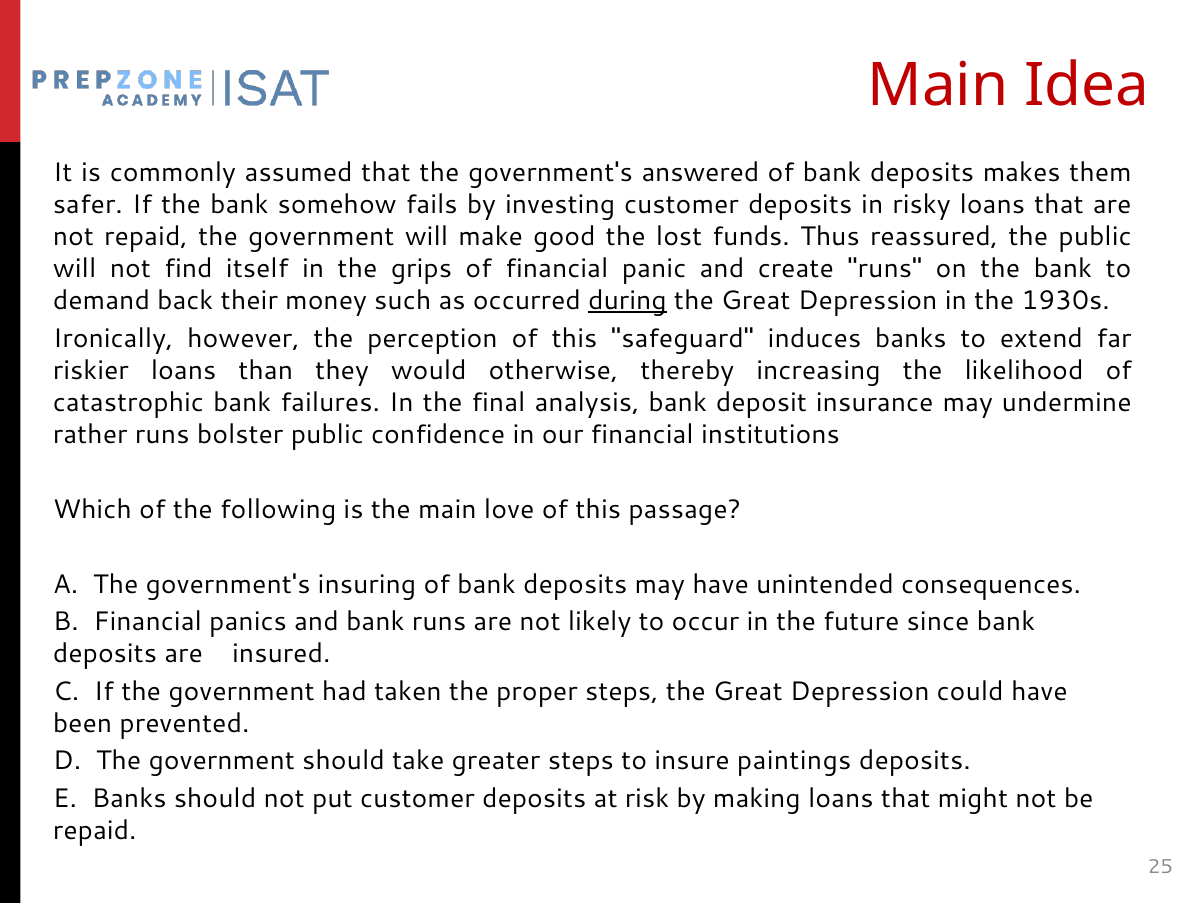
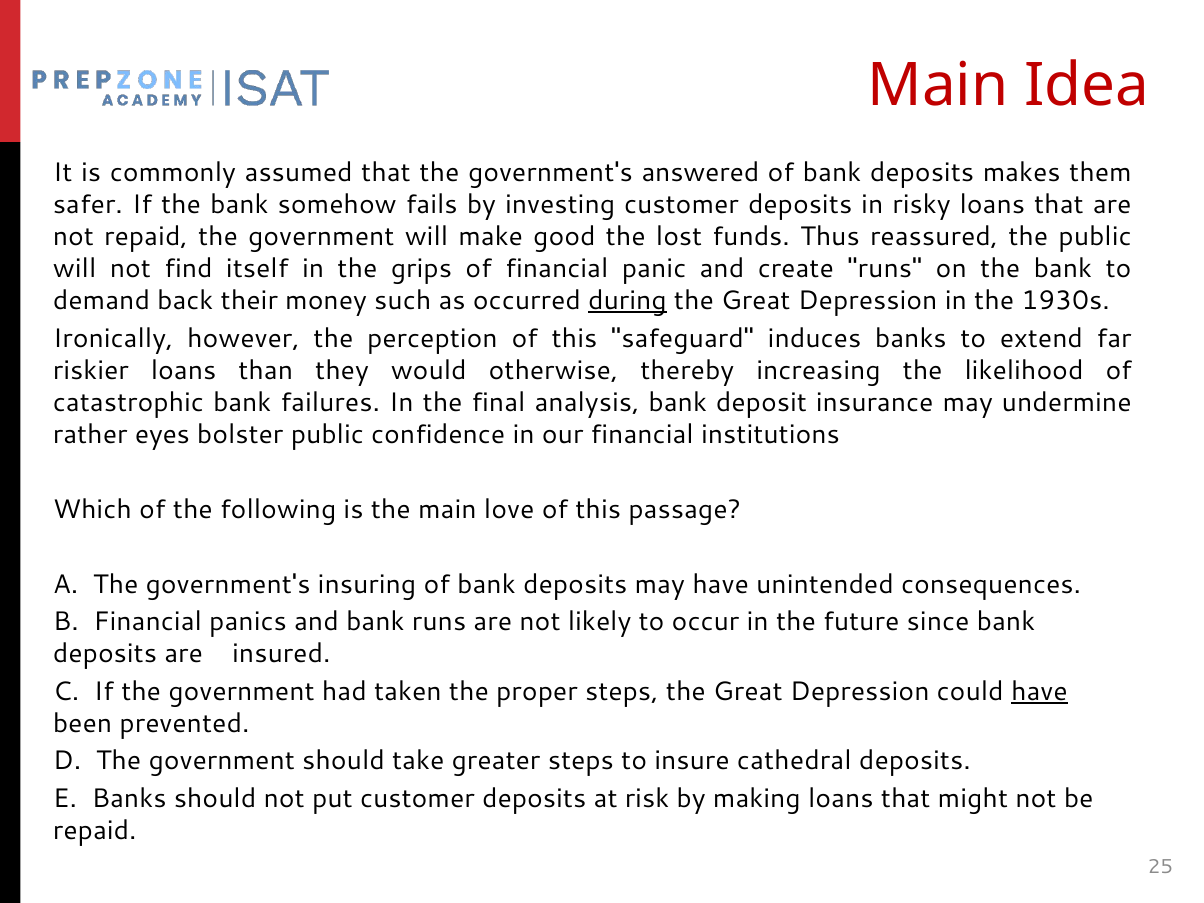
rather runs: runs -> eyes
have at (1039, 691) underline: none -> present
paintings: paintings -> cathedral
